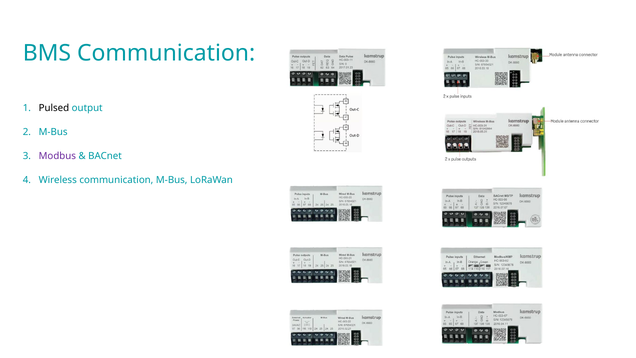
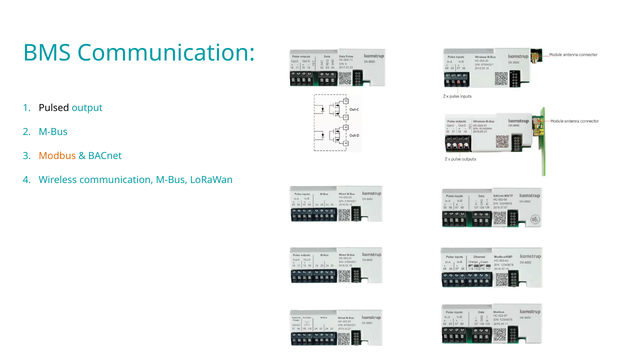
Modbus colour: purple -> orange
